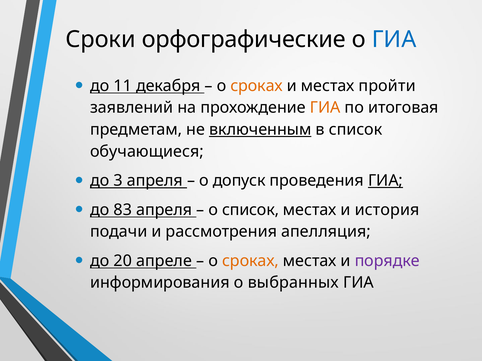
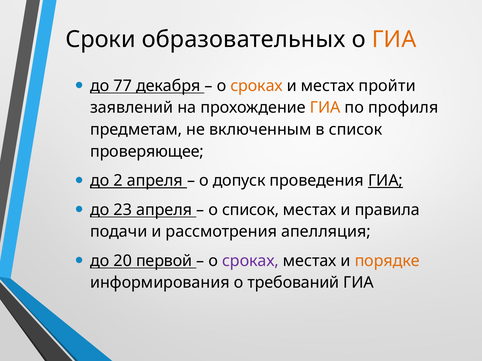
орфографические: орфографические -> образовательных
ГИА at (394, 39) colour: blue -> orange
11: 11 -> 77
итоговая: итоговая -> профиля
включенным underline: present -> none
обучающиеся: обучающиеся -> проверяющее
3: 3 -> 2
83: 83 -> 23
история: история -> правила
апреле: апреле -> первой
сроках at (251, 261) colour: orange -> purple
порядке colour: purple -> orange
выбранных: выбранных -> требований
